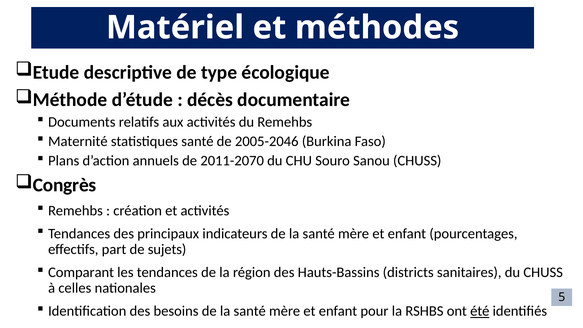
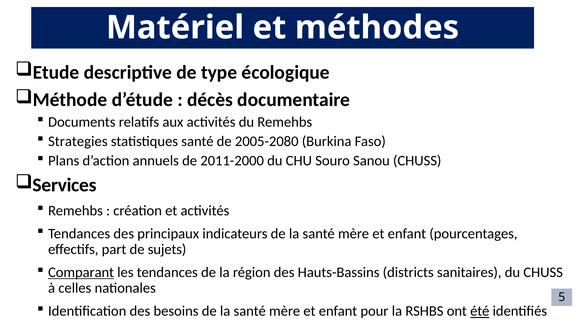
Maternité: Maternité -> Strategies
2005-2046: 2005-2046 -> 2005-2080
2011-2070: 2011-2070 -> 2011-2000
Congrès: Congrès -> Services
Comparant underline: none -> present
